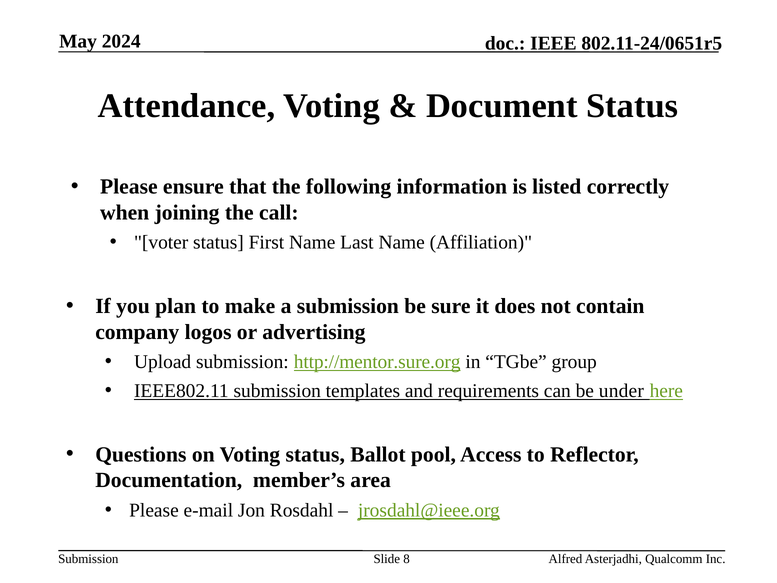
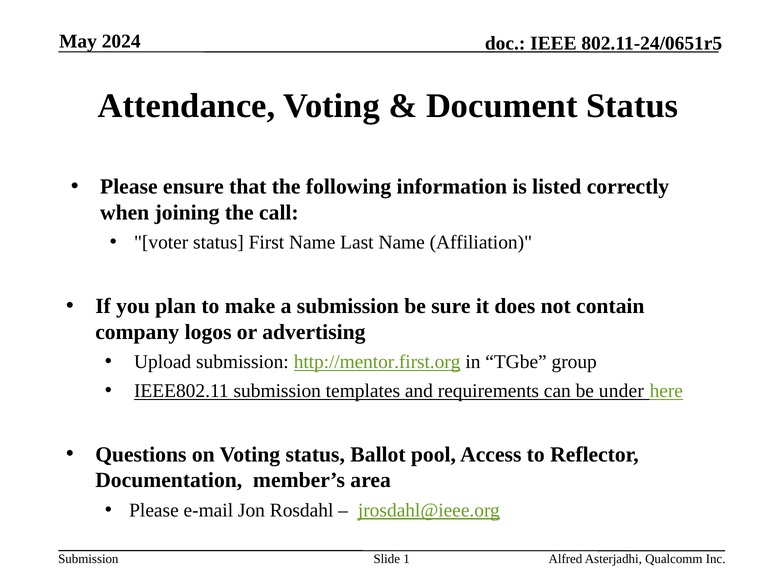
http://mentor.sure.org: http://mentor.sure.org -> http://mentor.first.org
8: 8 -> 1
